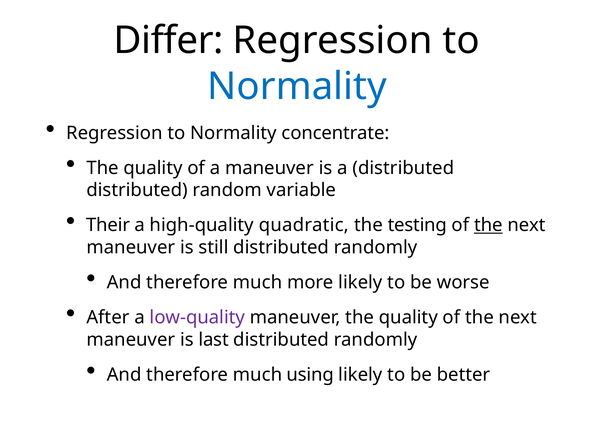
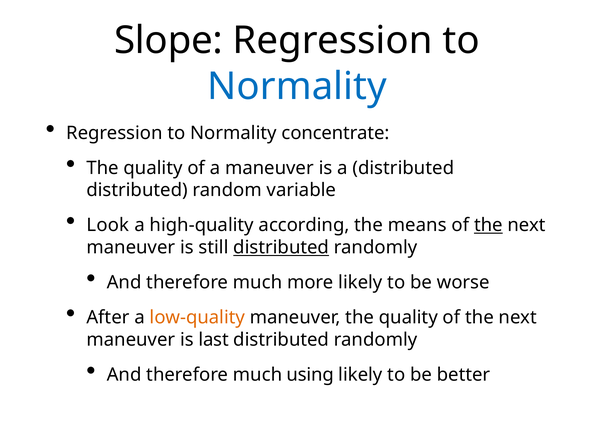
Differ: Differ -> Slope
Their: Their -> Look
quadratic: quadratic -> according
testing: testing -> means
distributed at (281, 248) underline: none -> present
low-quality colour: purple -> orange
